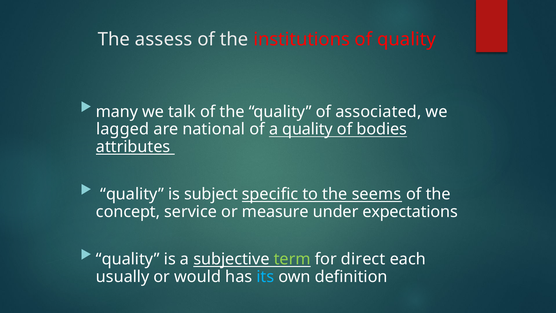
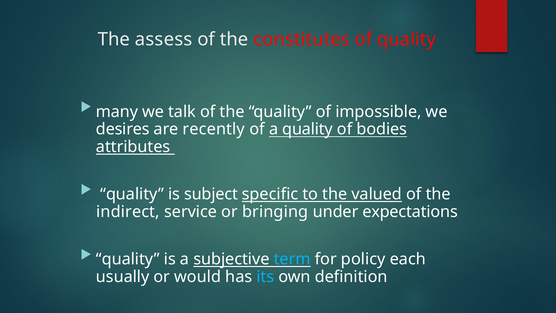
institutions: institutions -> constitutes
associated: associated -> impossible
lagged: lagged -> desires
national: national -> recently
seems: seems -> valued
concept: concept -> indirect
measure: measure -> bringing
term colour: light green -> light blue
direct: direct -> policy
